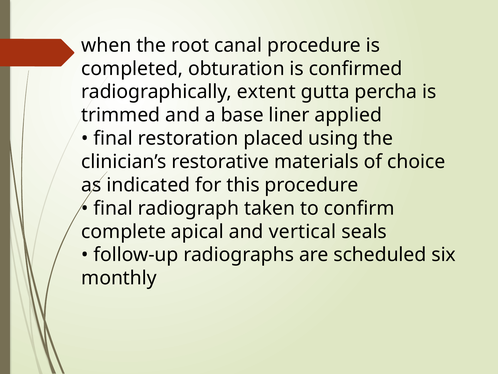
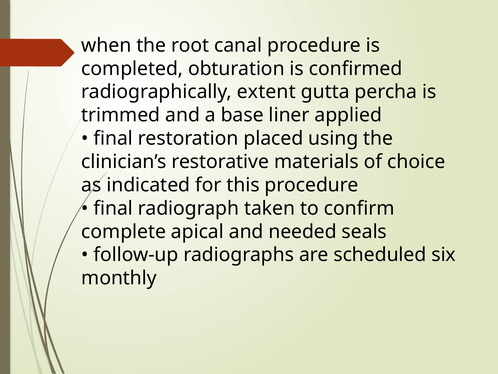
vertical: vertical -> needed
